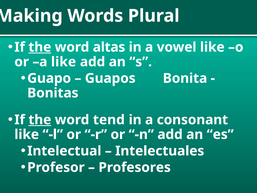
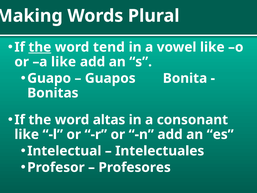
altas: altas -> tend
the at (40, 120) underline: present -> none
tend: tend -> altas
